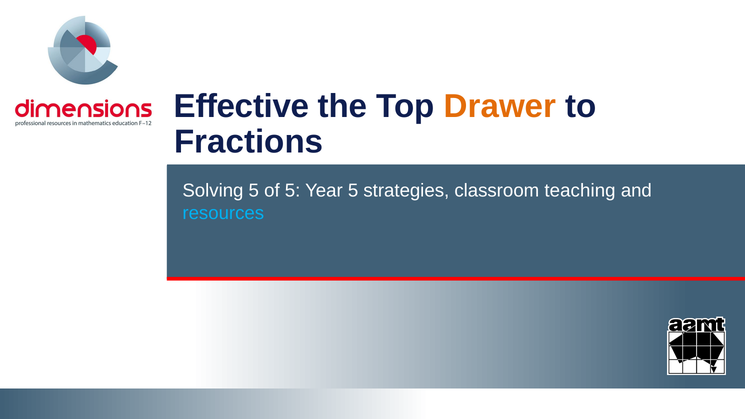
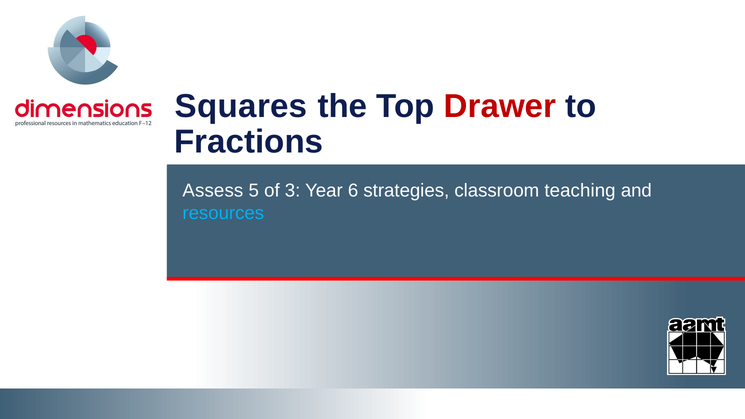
Effective: Effective -> Squares
Drawer colour: orange -> red
Solving: Solving -> Assess
of 5: 5 -> 3
Year 5: 5 -> 6
